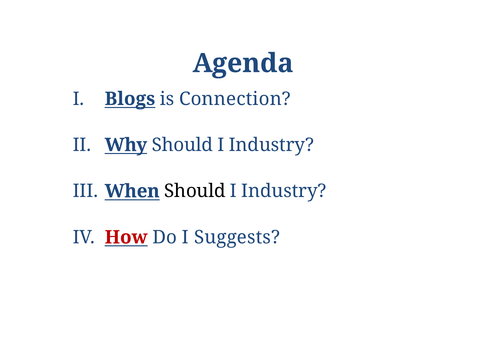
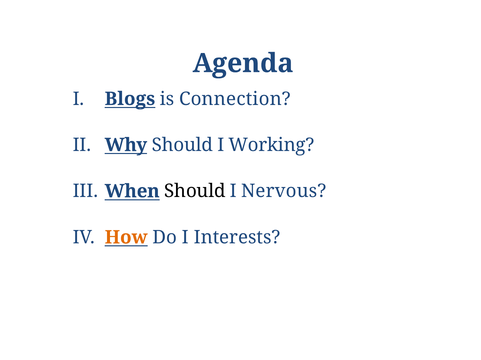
Why Should I Industry: Industry -> Working
Industry at (284, 192): Industry -> Nervous
How colour: red -> orange
Suggests: Suggests -> Interests
